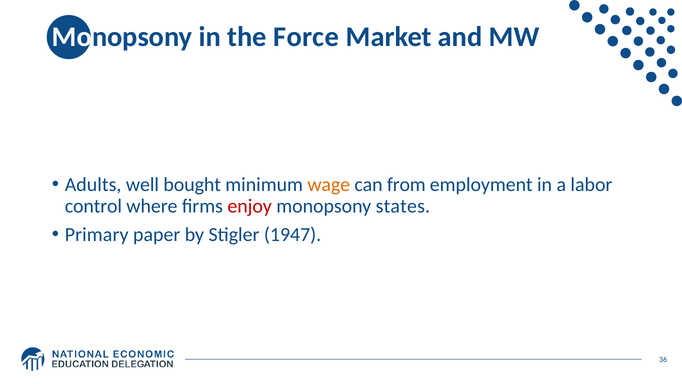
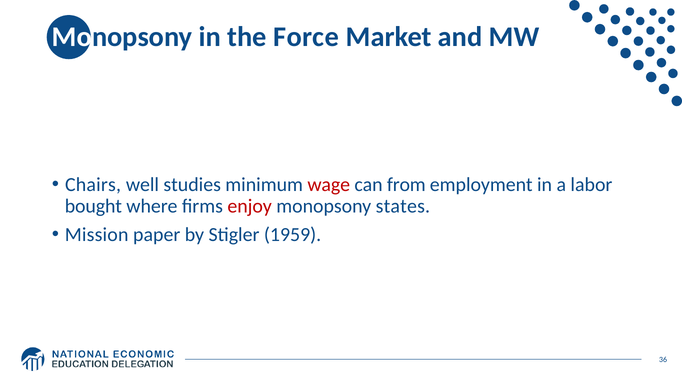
Adults: Adults -> Chairs
bought: bought -> studies
wage colour: orange -> red
control: control -> bought
Primary: Primary -> Mission
1947: 1947 -> 1959
